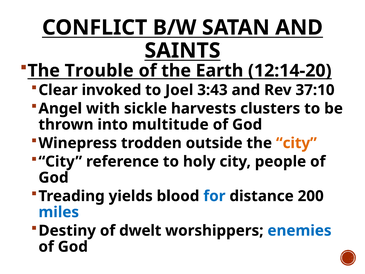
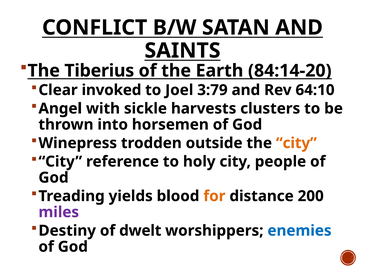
Trouble: Trouble -> Tiberius
12:14-20: 12:14-20 -> 84:14-20
3:43: 3:43 -> 3:79
37:10: 37:10 -> 64:10
multitude: multitude -> horsemen
for colour: blue -> orange
miles colour: blue -> purple
